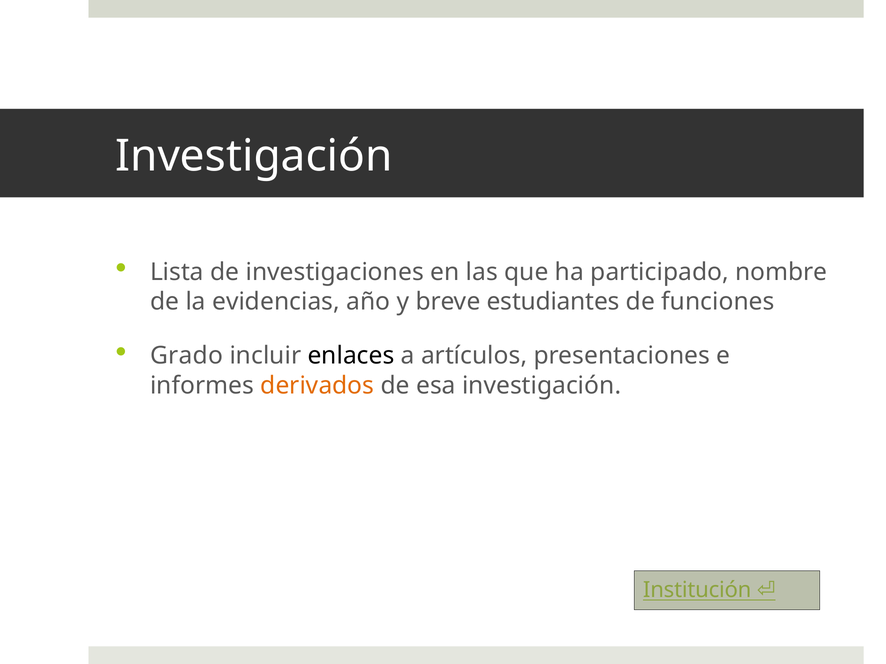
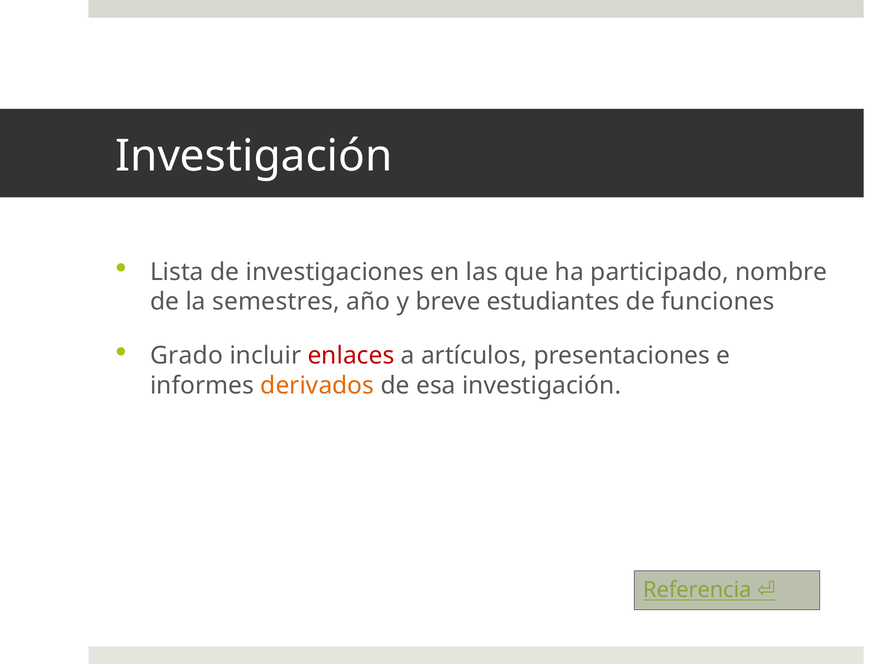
evidencias: evidencias -> semestres
enlaces colour: black -> red
Institución: Institución -> Referencia
